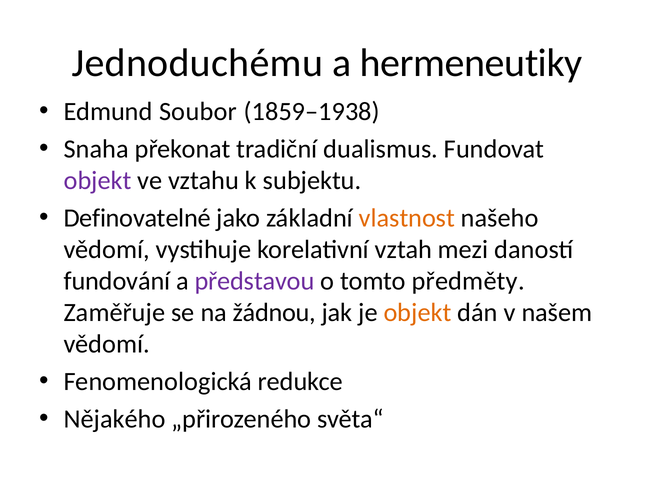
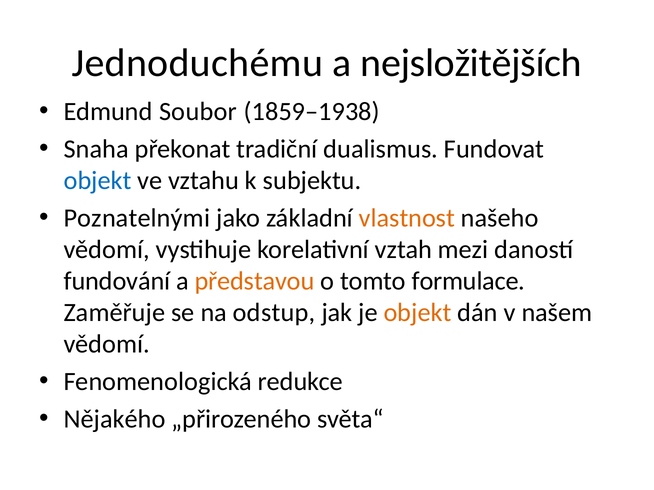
hermeneutiky: hermeneutiky -> nejsložitějších
objekt at (98, 181) colour: purple -> blue
Definovatelné: Definovatelné -> Poznatelnými
představou colour: purple -> orange
předměty: předměty -> formulace
žádnou: žádnou -> odstup
